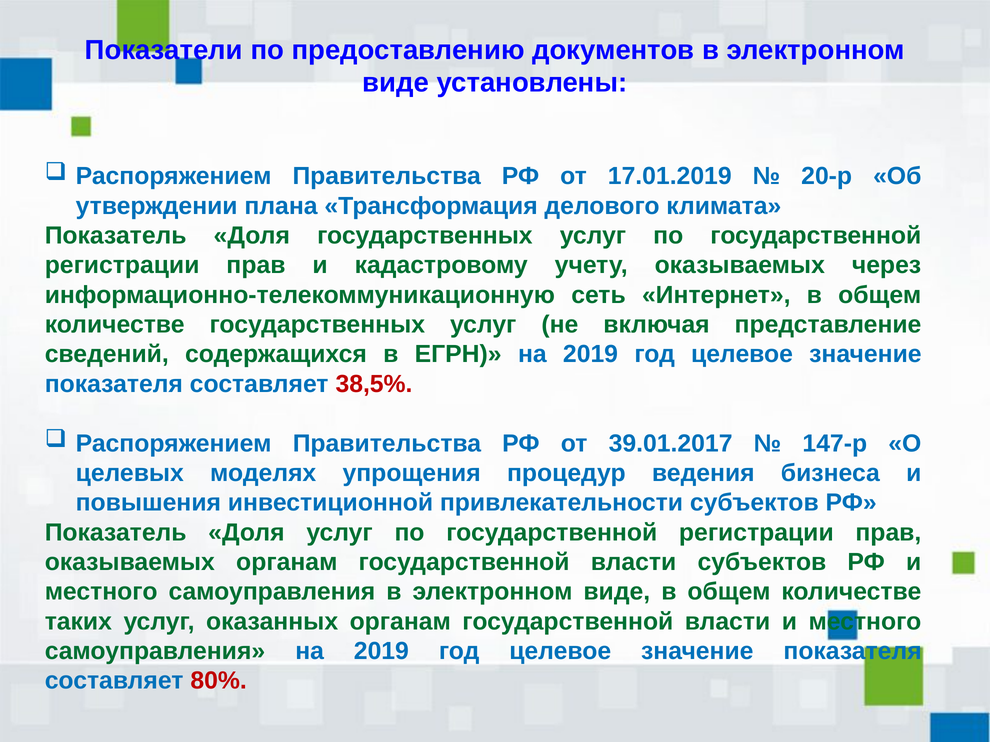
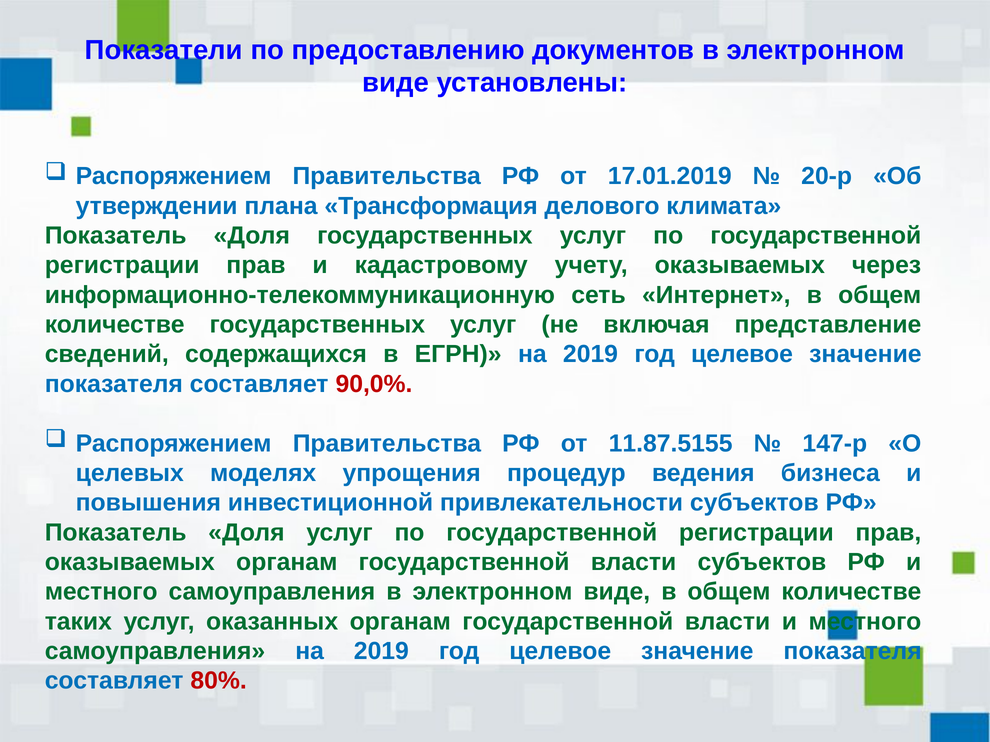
38,5%: 38,5% -> 90,0%
39.01.2017: 39.01.2017 -> 11.87.5155
